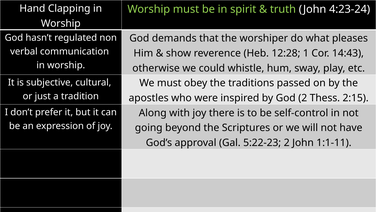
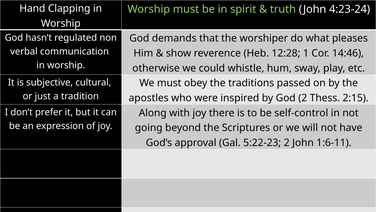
14:43: 14:43 -> 14:46
1:1-11: 1:1-11 -> 1:6-11
